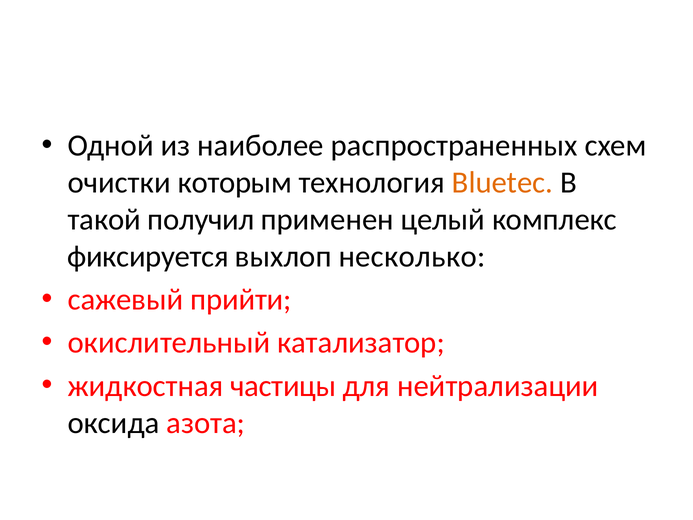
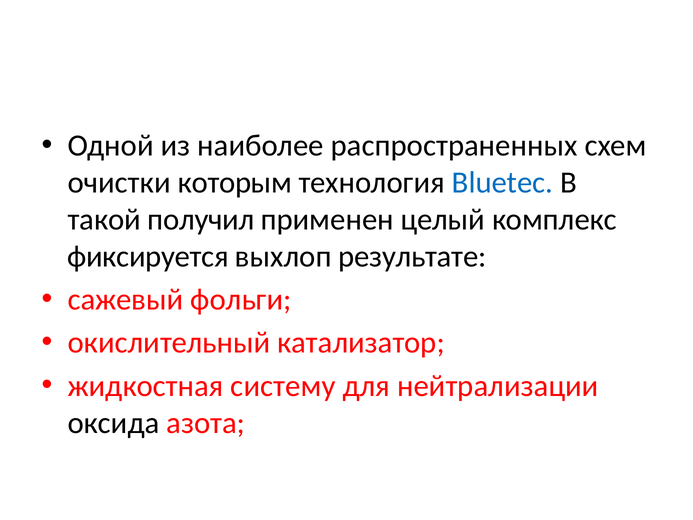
Bluetec colour: orange -> blue
несколько: несколько -> результате
прийти: прийти -> фольги
частицы: частицы -> систему
